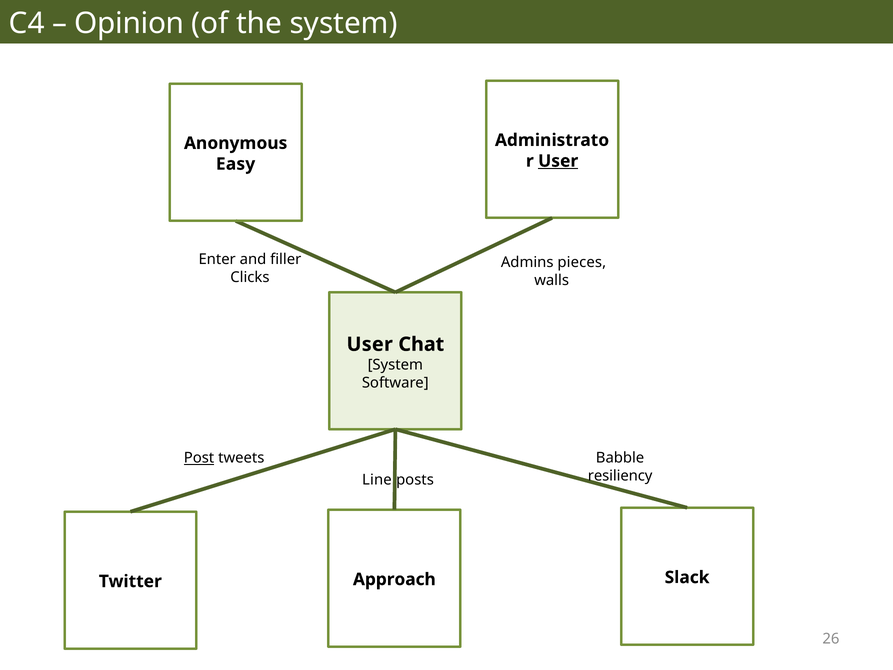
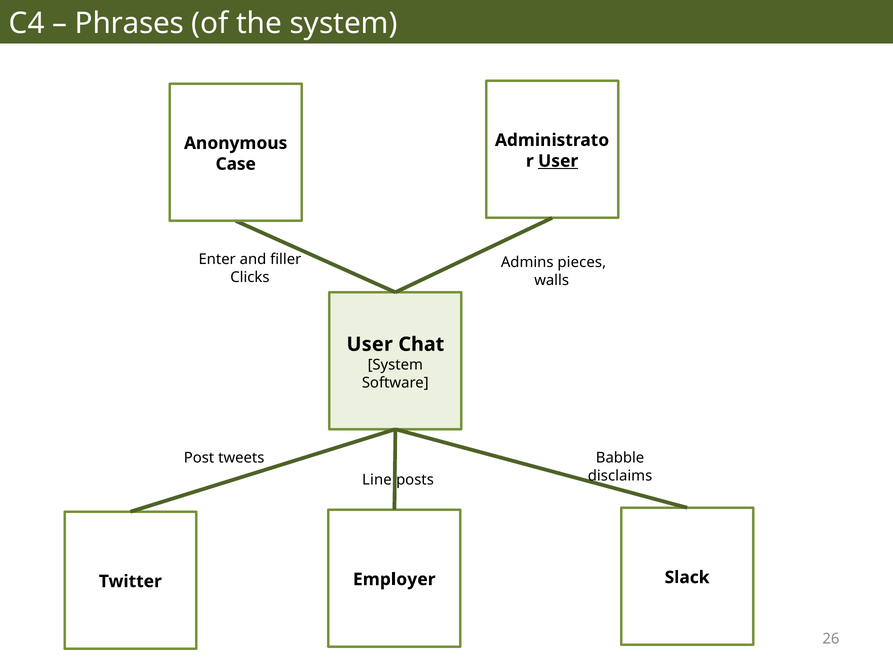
Opinion: Opinion -> Phrases
Easy: Easy -> Case
Post underline: present -> none
resiliency: resiliency -> disclaims
Approach: Approach -> Employer
